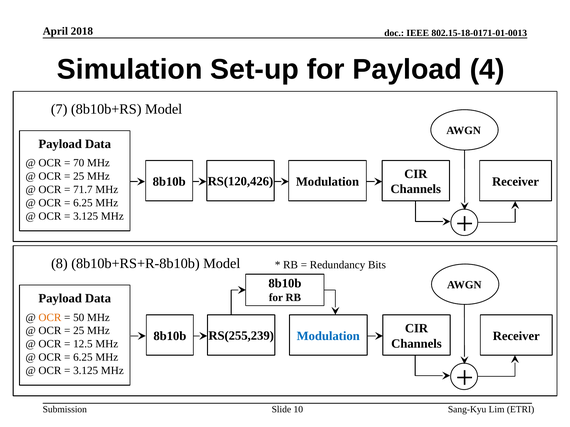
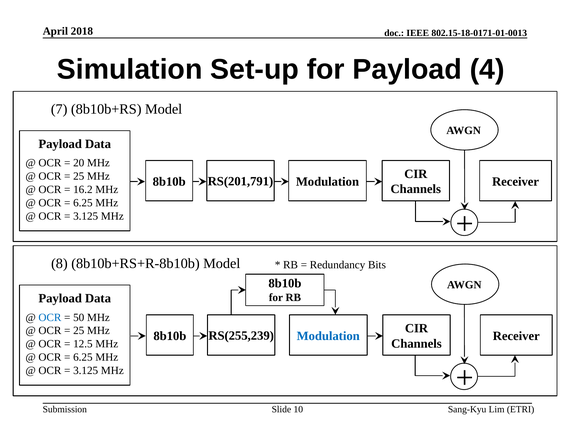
70: 70 -> 20
RS(120,426: RS(120,426 -> RS(201,791
71.7: 71.7 -> 16.2
OCR at (50, 318) colour: orange -> blue
